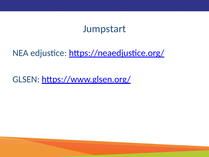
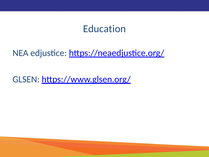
Jumpstart: Jumpstart -> Education
